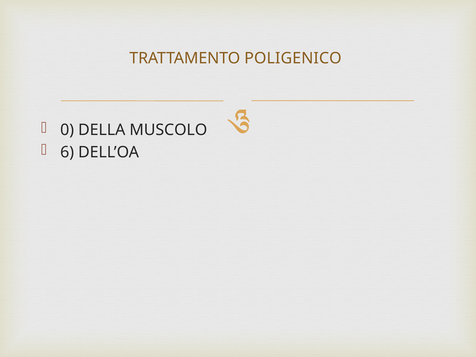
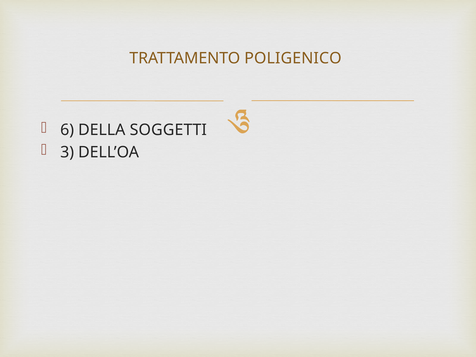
0: 0 -> 6
MUSCOLO: MUSCOLO -> SOGGETTI
6: 6 -> 3
